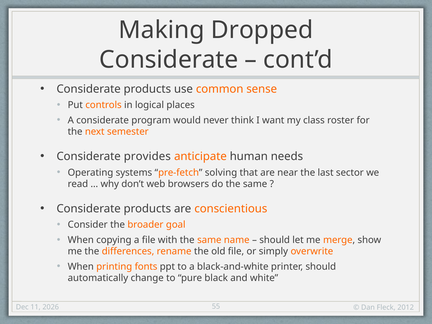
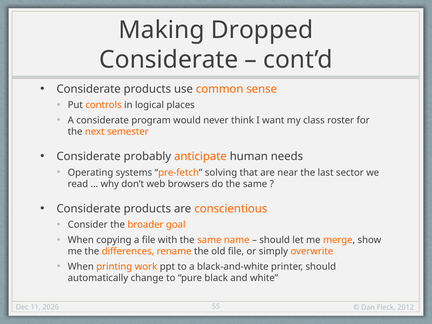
provides: provides -> probably
fonts: fonts -> work
